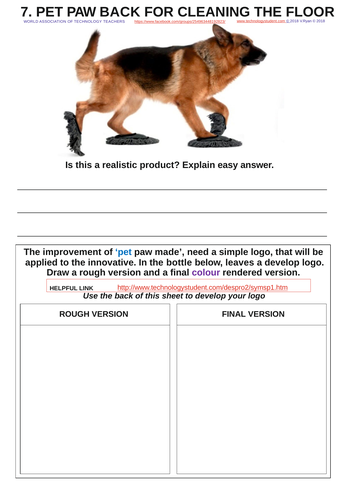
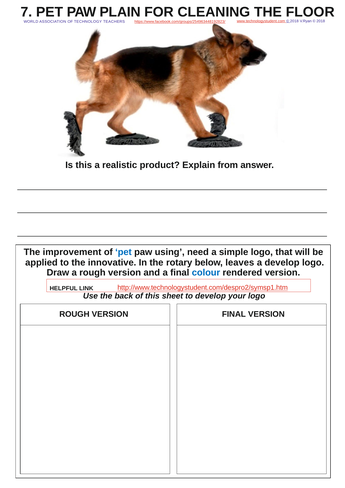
PAW BACK: BACK -> PLAIN
easy: easy -> from
made: made -> using
bottle: bottle -> rotary
colour colour: purple -> blue
